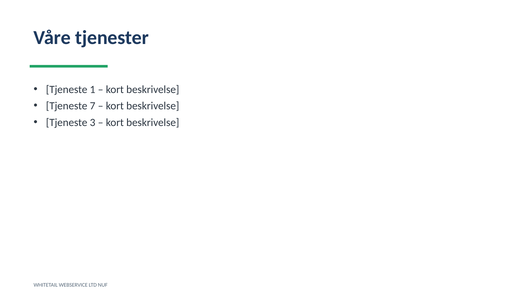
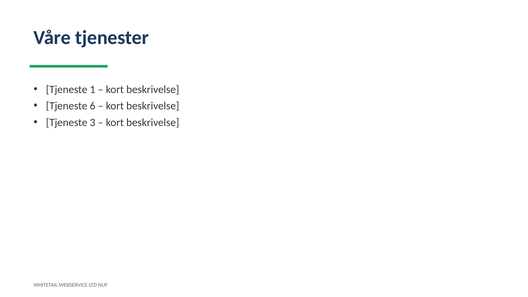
7: 7 -> 6
